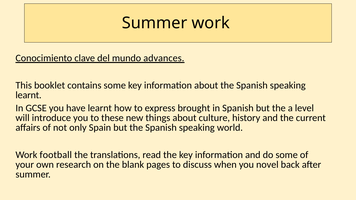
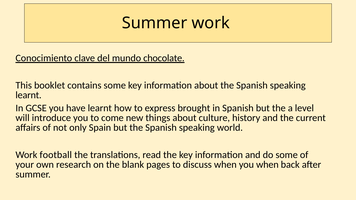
advances: advances -> chocolate
these: these -> come
you novel: novel -> when
